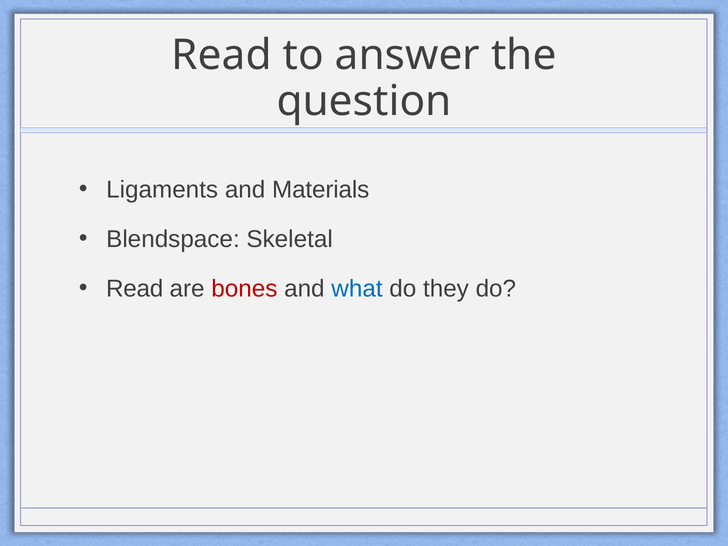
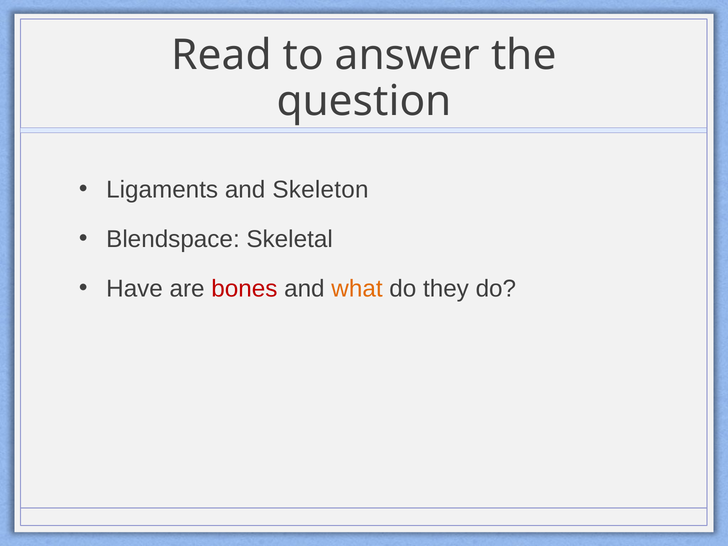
Materials: Materials -> Skeleton
Read at (135, 288): Read -> Have
what colour: blue -> orange
